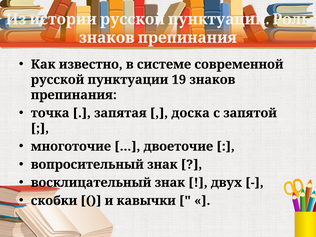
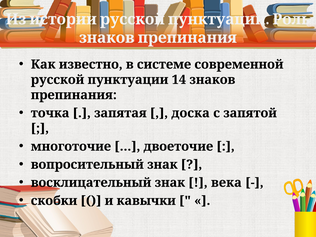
19: 19 -> 14
двух: двух -> века
